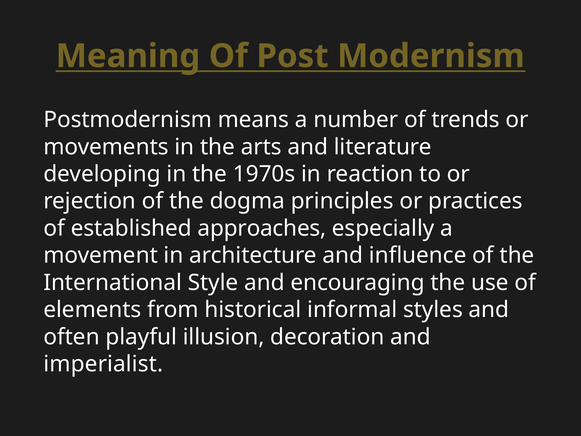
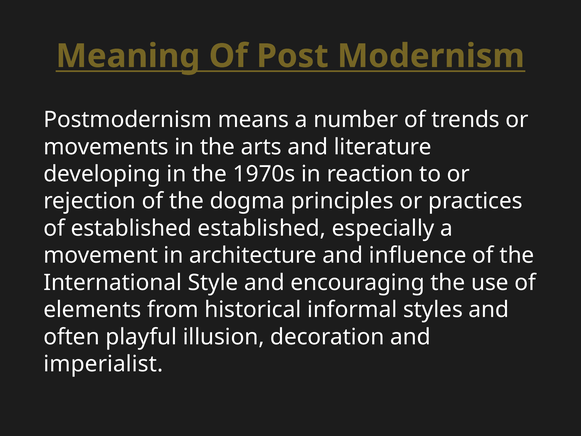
established approaches: approaches -> established
